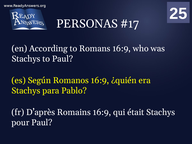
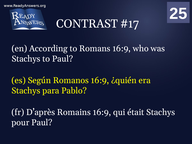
PERSONAS: PERSONAS -> CONTRAST
